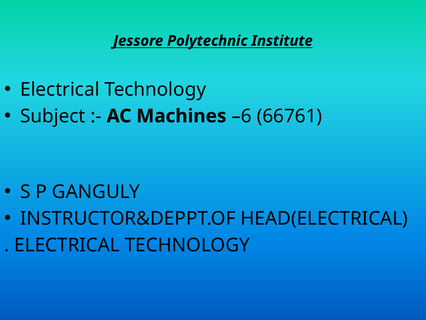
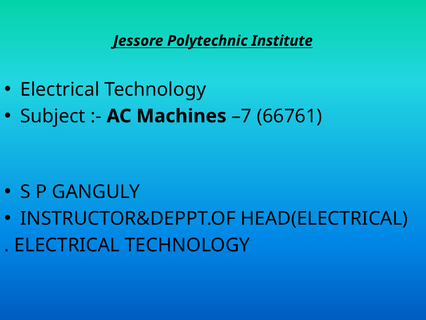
–6: –6 -> –7
